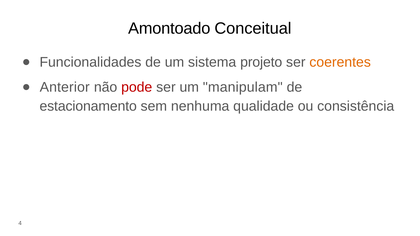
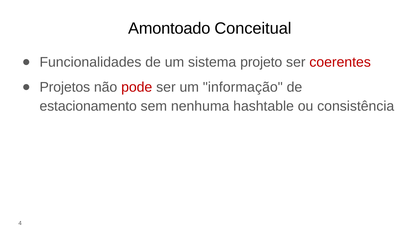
coerentes colour: orange -> red
Anterior: Anterior -> Projetos
manipulam: manipulam -> informação
qualidade: qualidade -> hashtable
